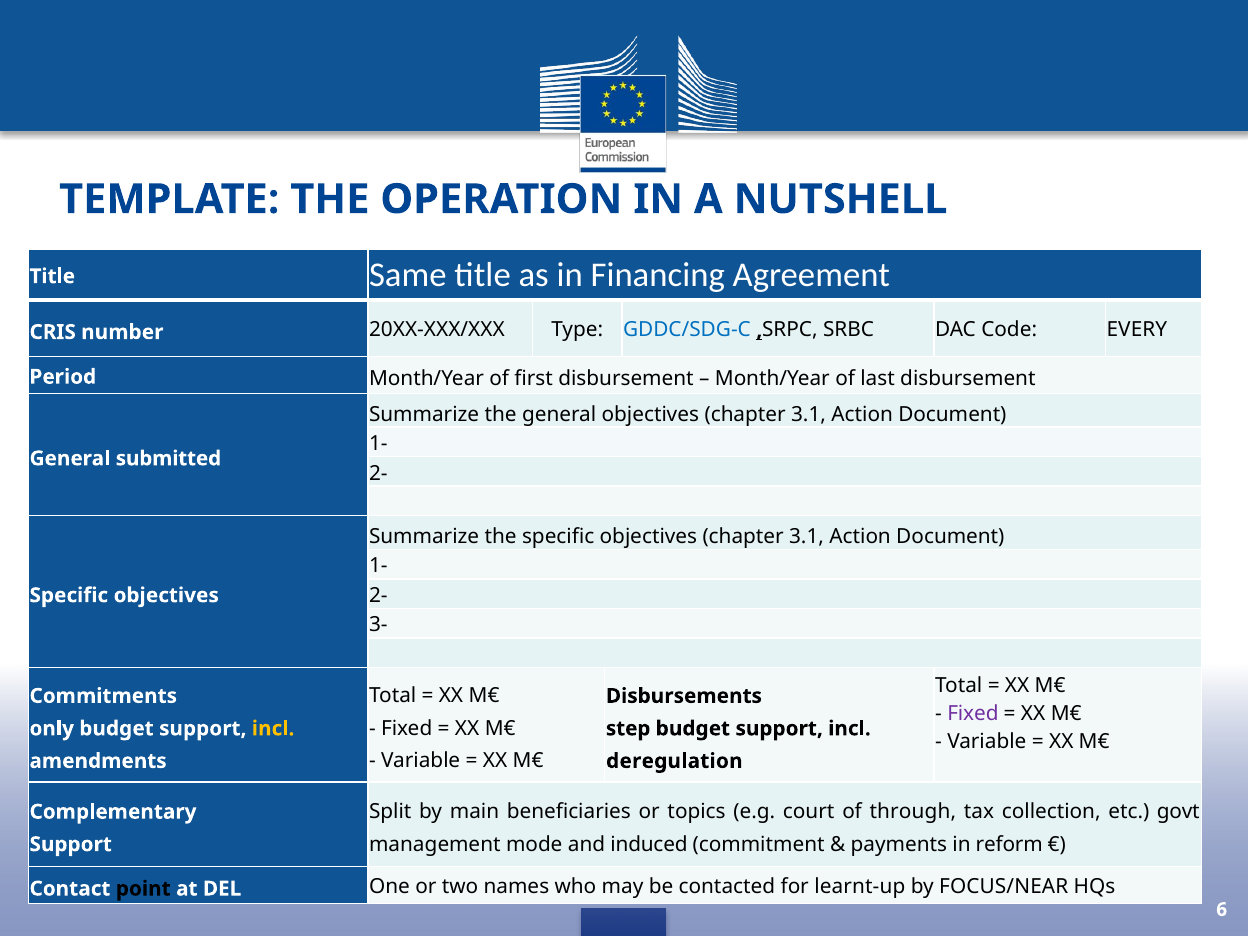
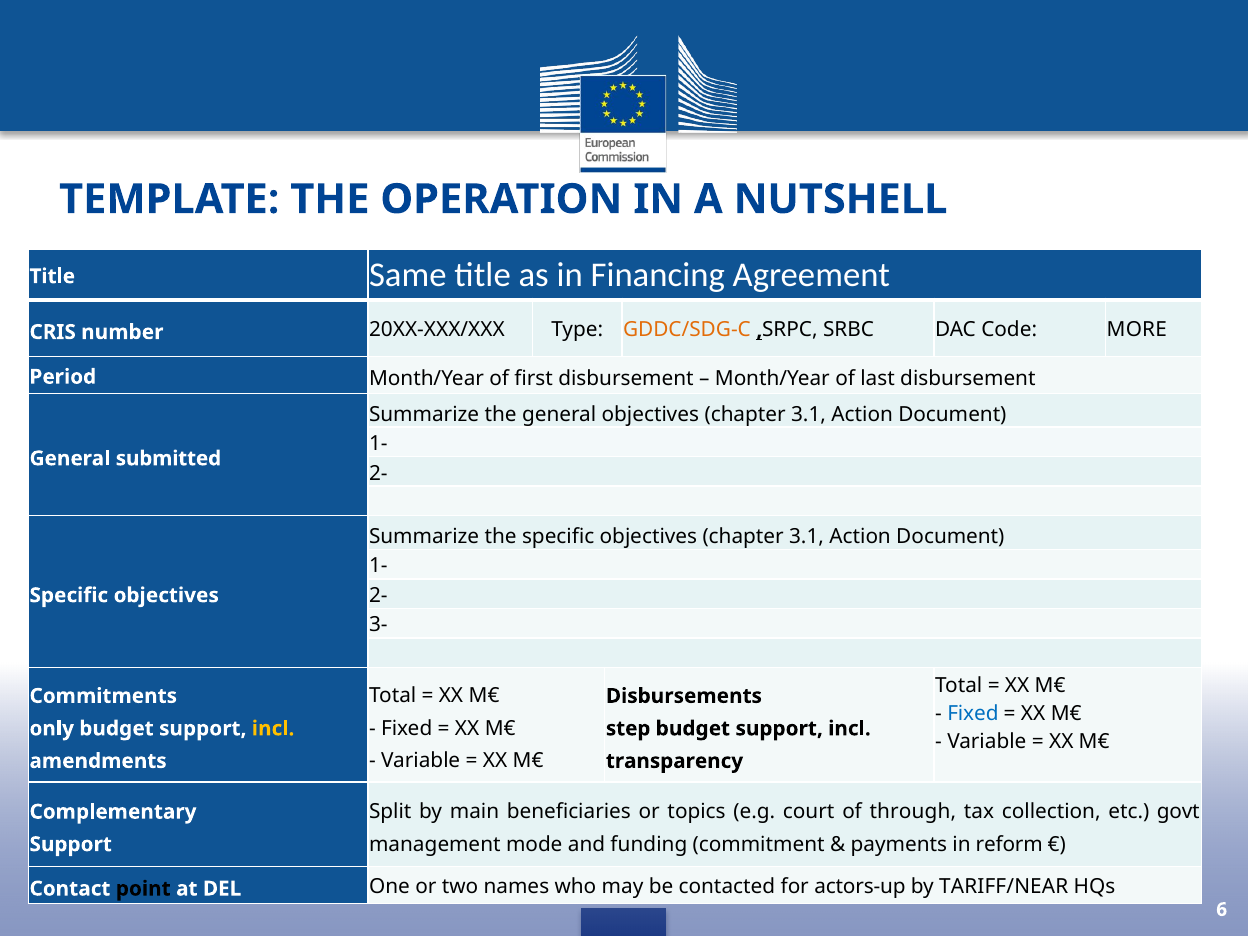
GDDC/SDG-C colour: blue -> orange
EVERY: EVERY -> MORE
Fixed at (973, 714) colour: purple -> blue
deregulation: deregulation -> transparency
induced: induced -> funding
learnt-up: learnt-up -> actors-up
FOCUS/NEAR: FOCUS/NEAR -> TARIFF/NEAR
